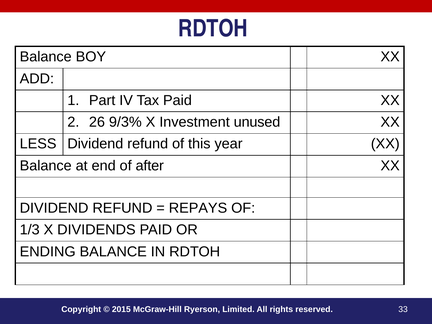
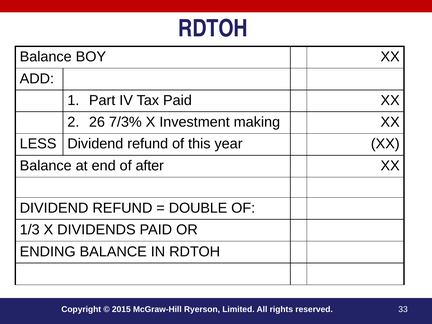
9/3%: 9/3% -> 7/3%
unused: unused -> making
REPAYS: REPAYS -> DOUBLE
